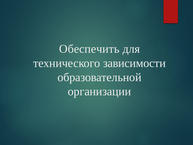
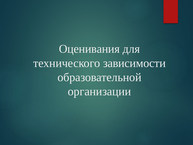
Обеспечить: Обеспечить -> Оценивания
